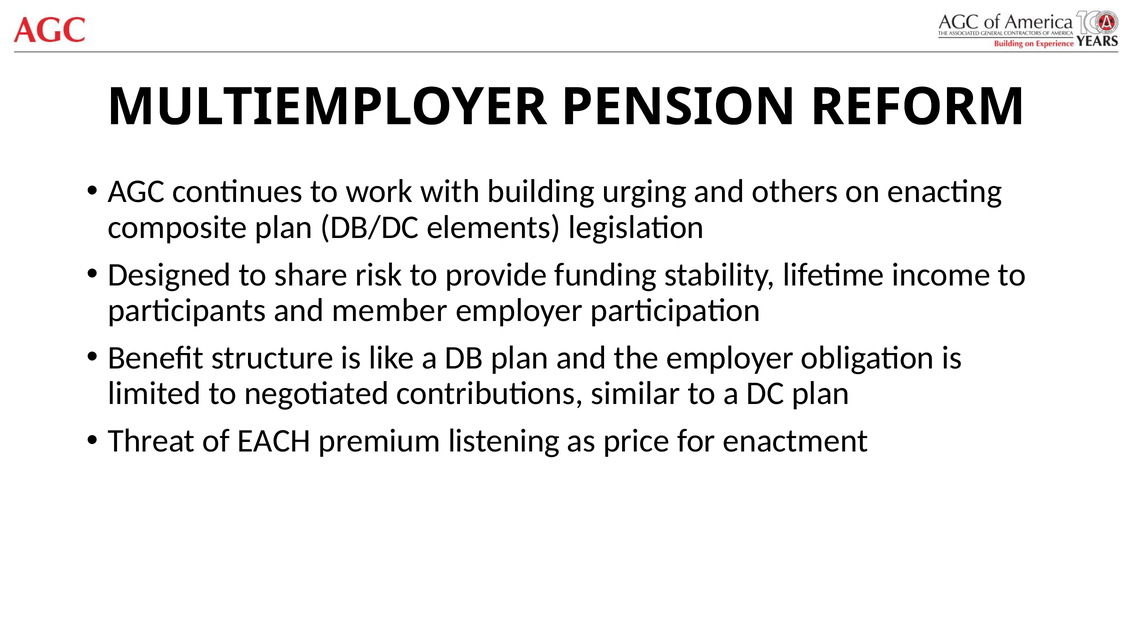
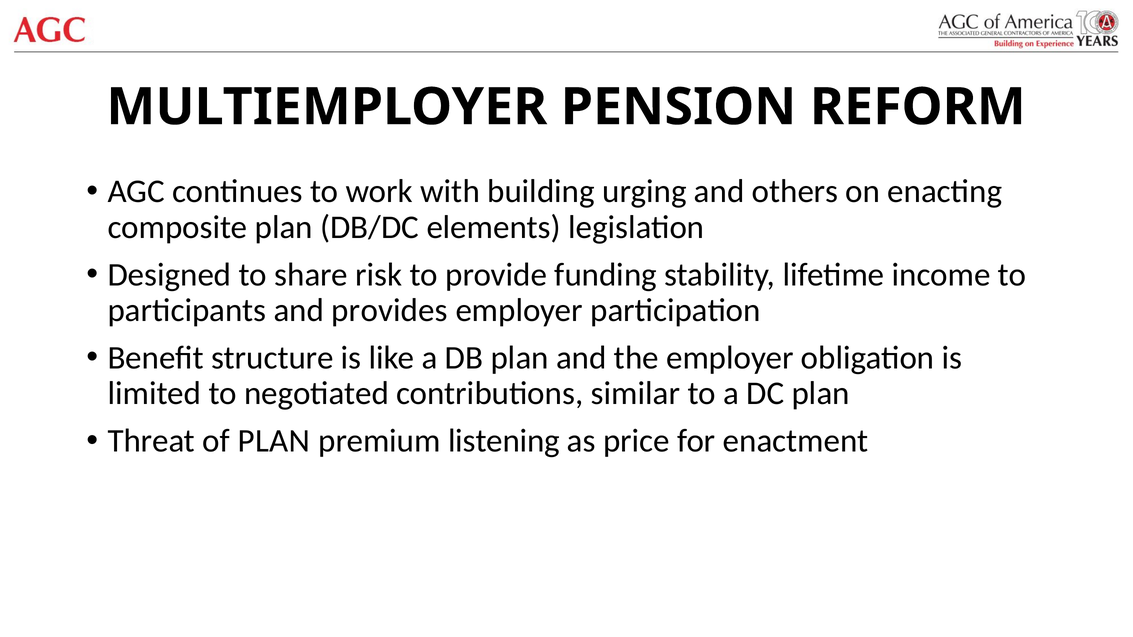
member: member -> provides
of EACH: EACH -> PLAN
